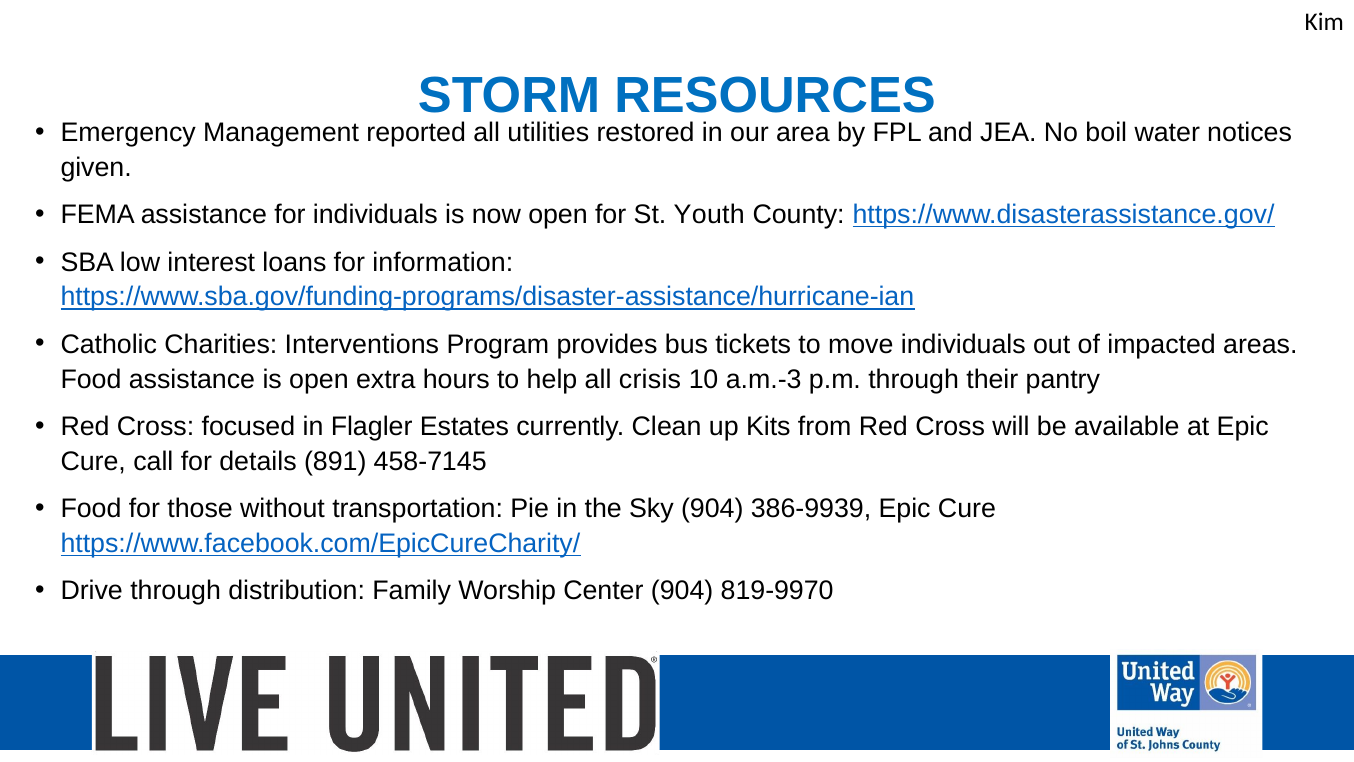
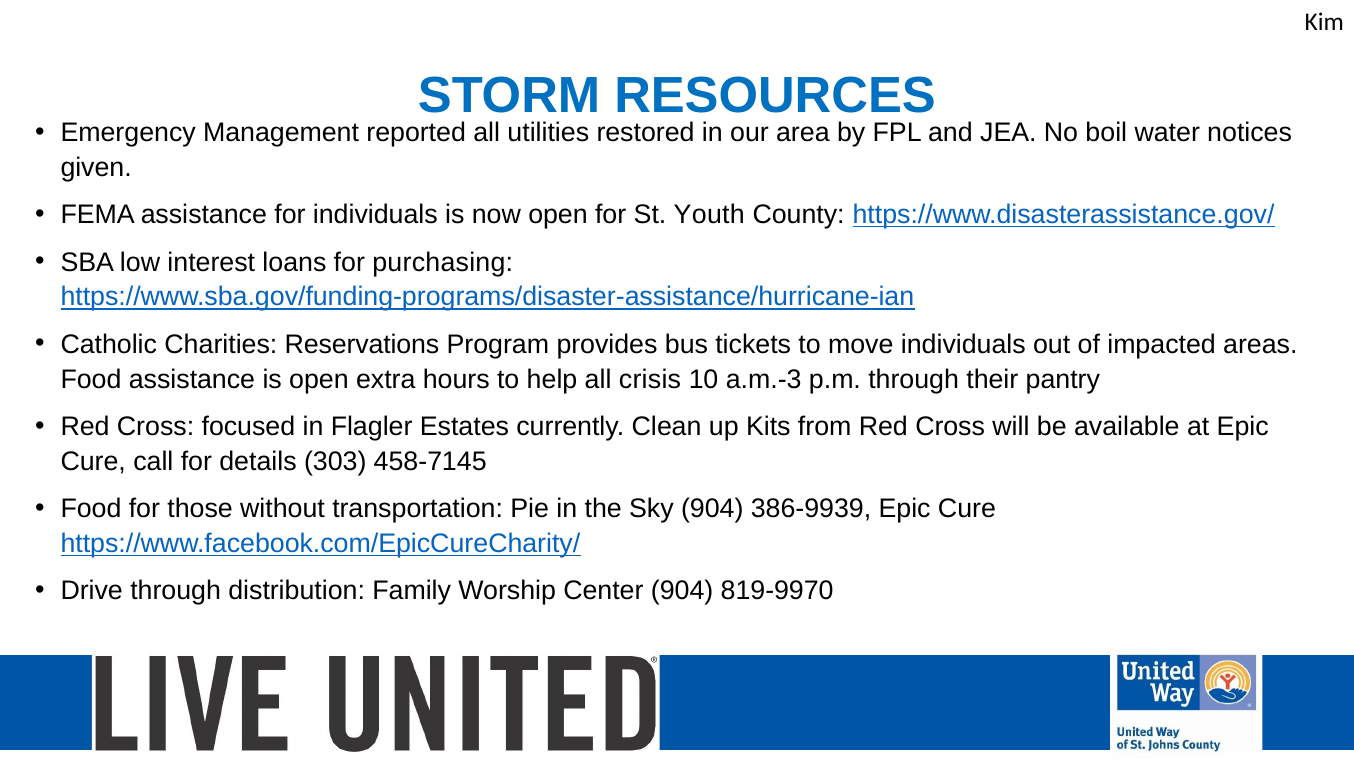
information: information -> purchasing
Interventions: Interventions -> Reservations
891: 891 -> 303
